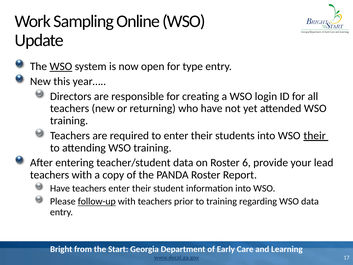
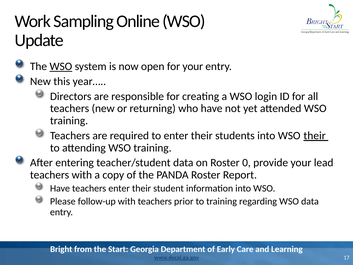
for type: type -> your
6: 6 -> 0
follow-up underline: present -> none
